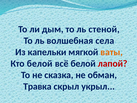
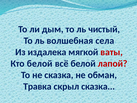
стеной: стеной -> чистый
капельки: капельки -> издалека
ваты colour: orange -> red
скрыл укрыл: укрыл -> сказка
